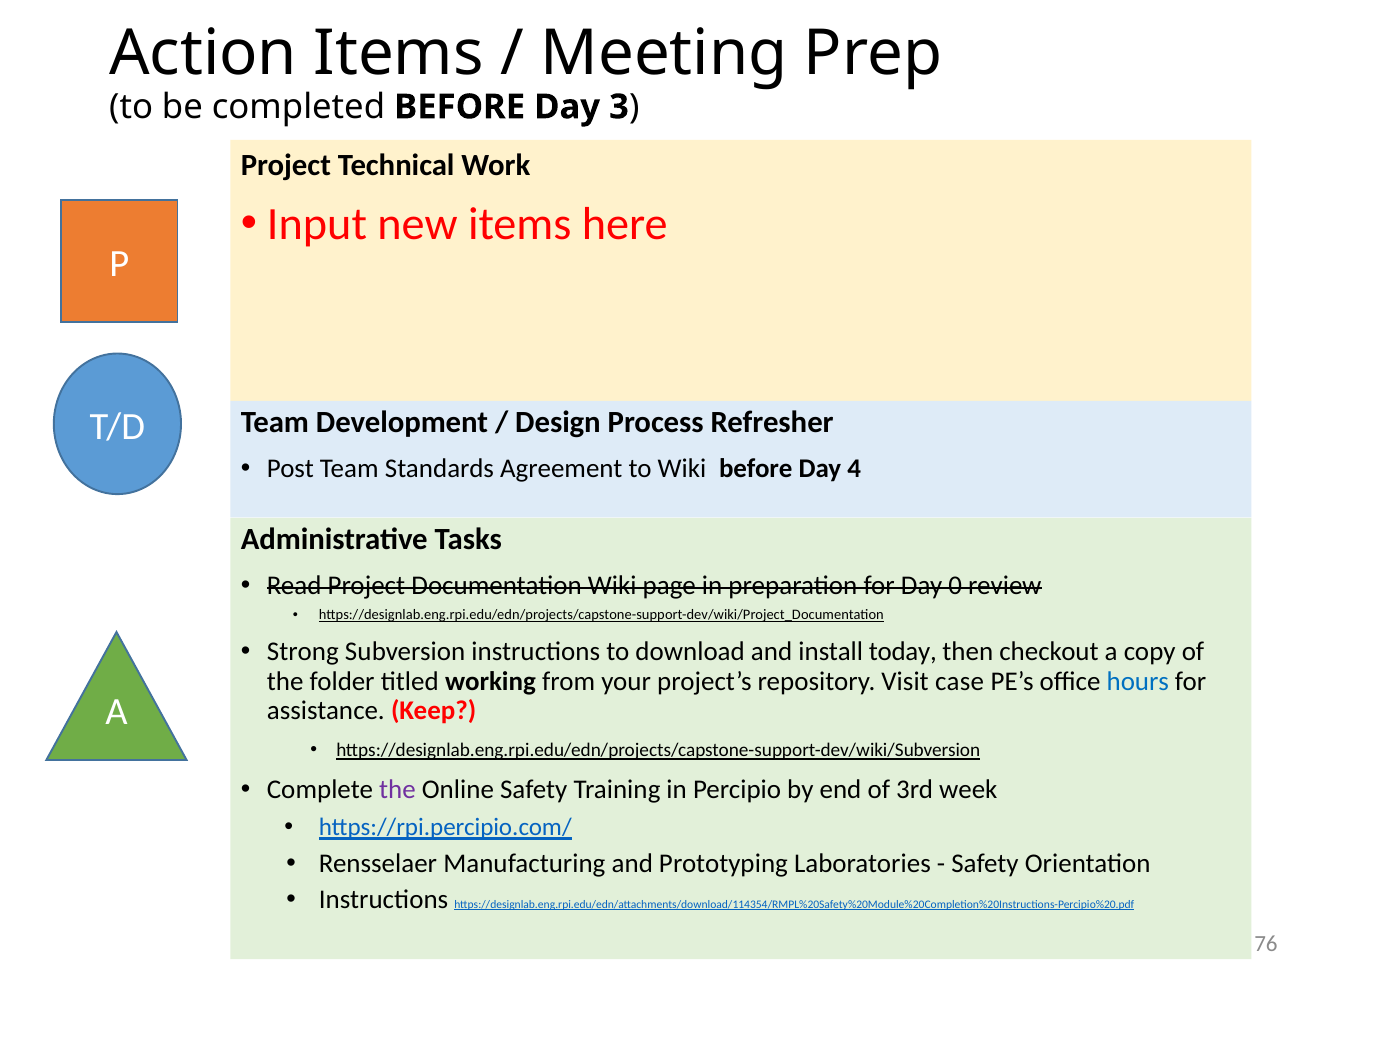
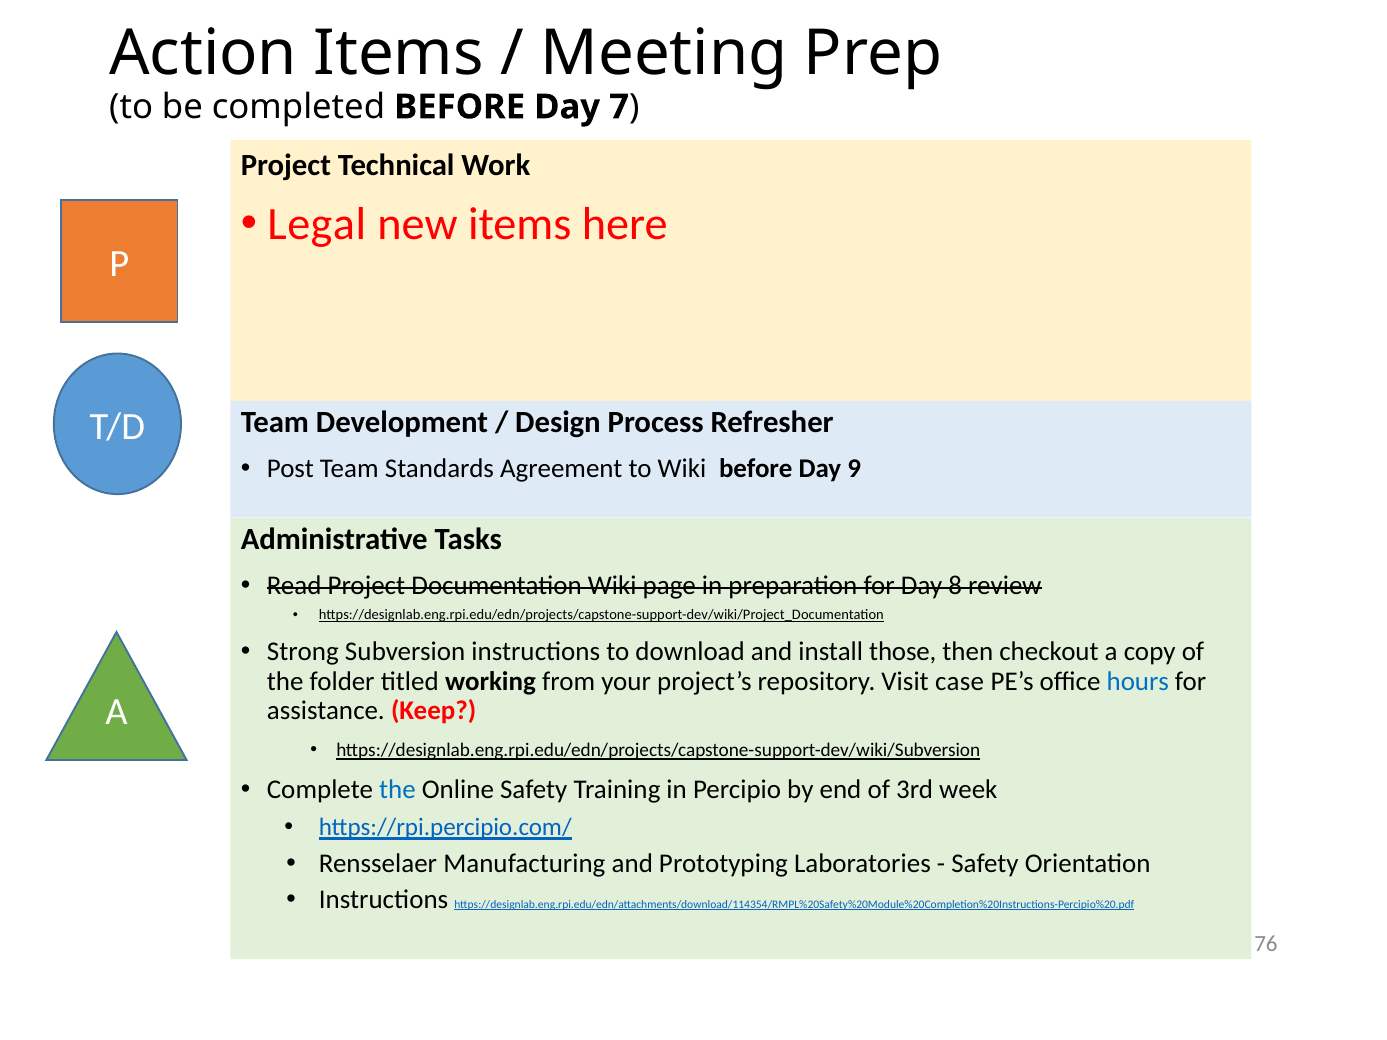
3: 3 -> 7
Input: Input -> Legal
4: 4 -> 9
0: 0 -> 8
today: today -> those
the at (397, 790) colour: purple -> blue
